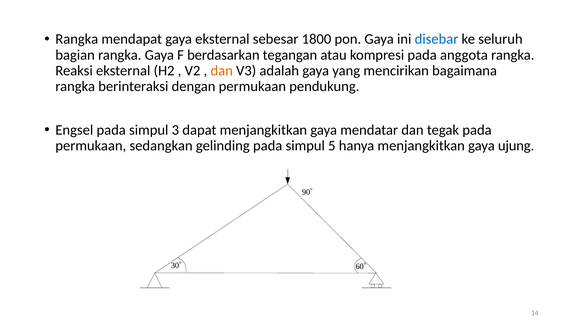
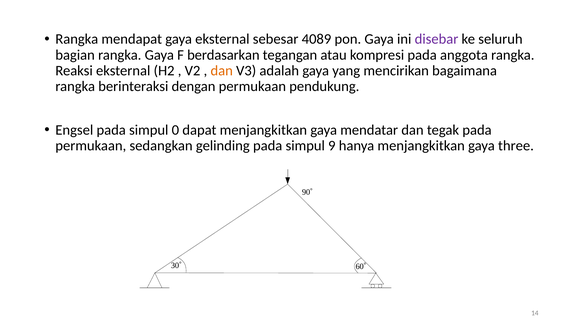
1800: 1800 -> 4089
disebar colour: blue -> purple
simpul 3: 3 -> 0
5: 5 -> 9
ujung: ujung -> three
